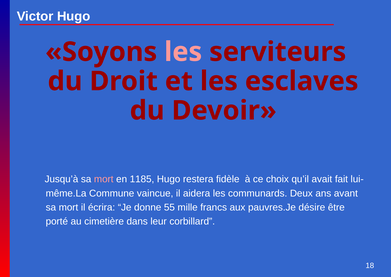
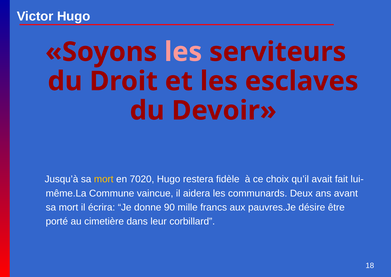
mort at (104, 179) colour: pink -> yellow
1185: 1185 -> 7020
55: 55 -> 90
